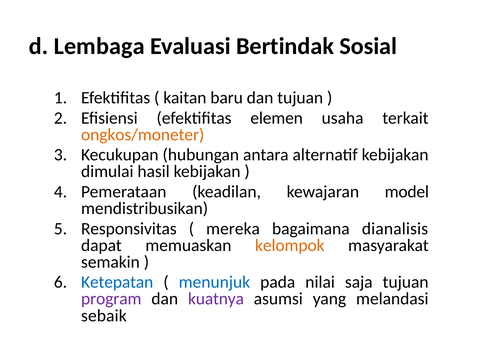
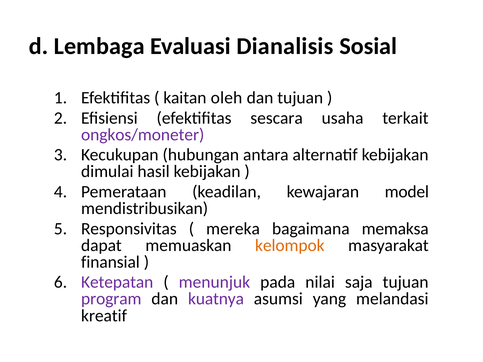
Bertindak: Bertindak -> Dianalisis
baru: baru -> oleh
elemen: elemen -> sescara
ongkos/moneter colour: orange -> purple
dianalisis: dianalisis -> memaksa
semakin: semakin -> finansial
Ketepatan colour: blue -> purple
menunjuk colour: blue -> purple
sebaik: sebaik -> kreatif
